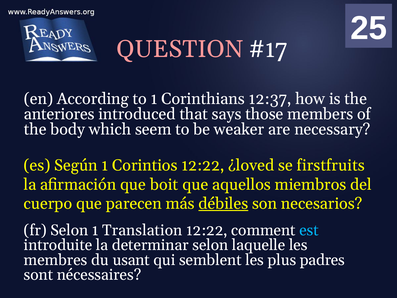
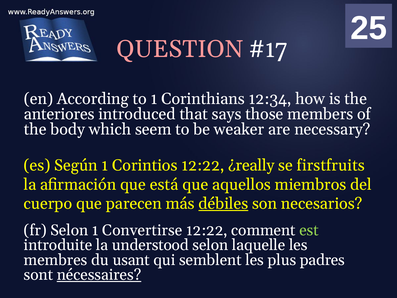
12:37: 12:37 -> 12:34
¿loved: ¿loved -> ¿really
boit: boit -> está
Translation: Translation -> Convertirse
est colour: light blue -> light green
determinar: determinar -> understood
nécessaires underline: none -> present
